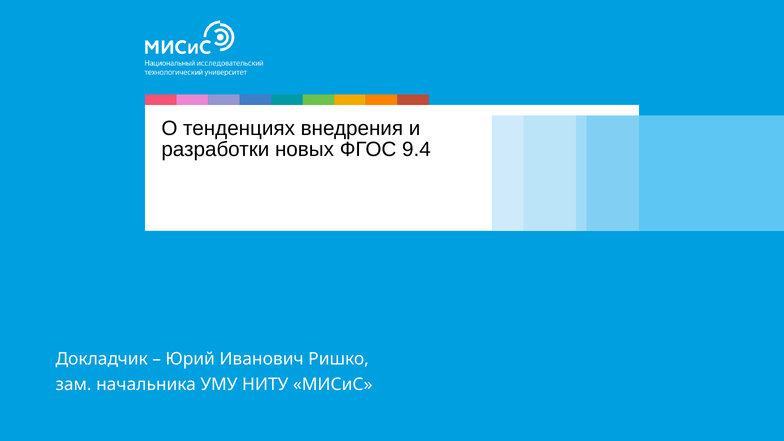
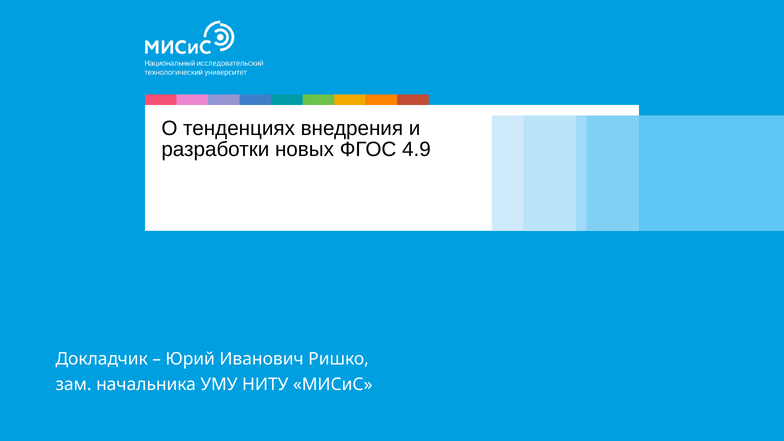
9.4: 9.4 -> 4.9
